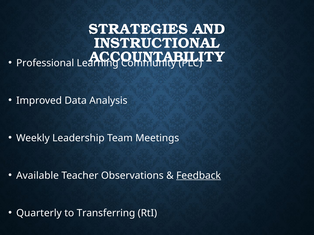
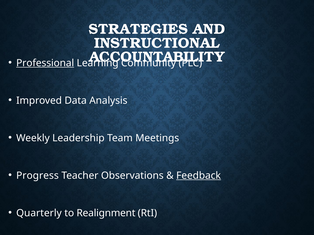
Professional underline: none -> present
Available: Available -> Progress
Transferring: Transferring -> Realignment
